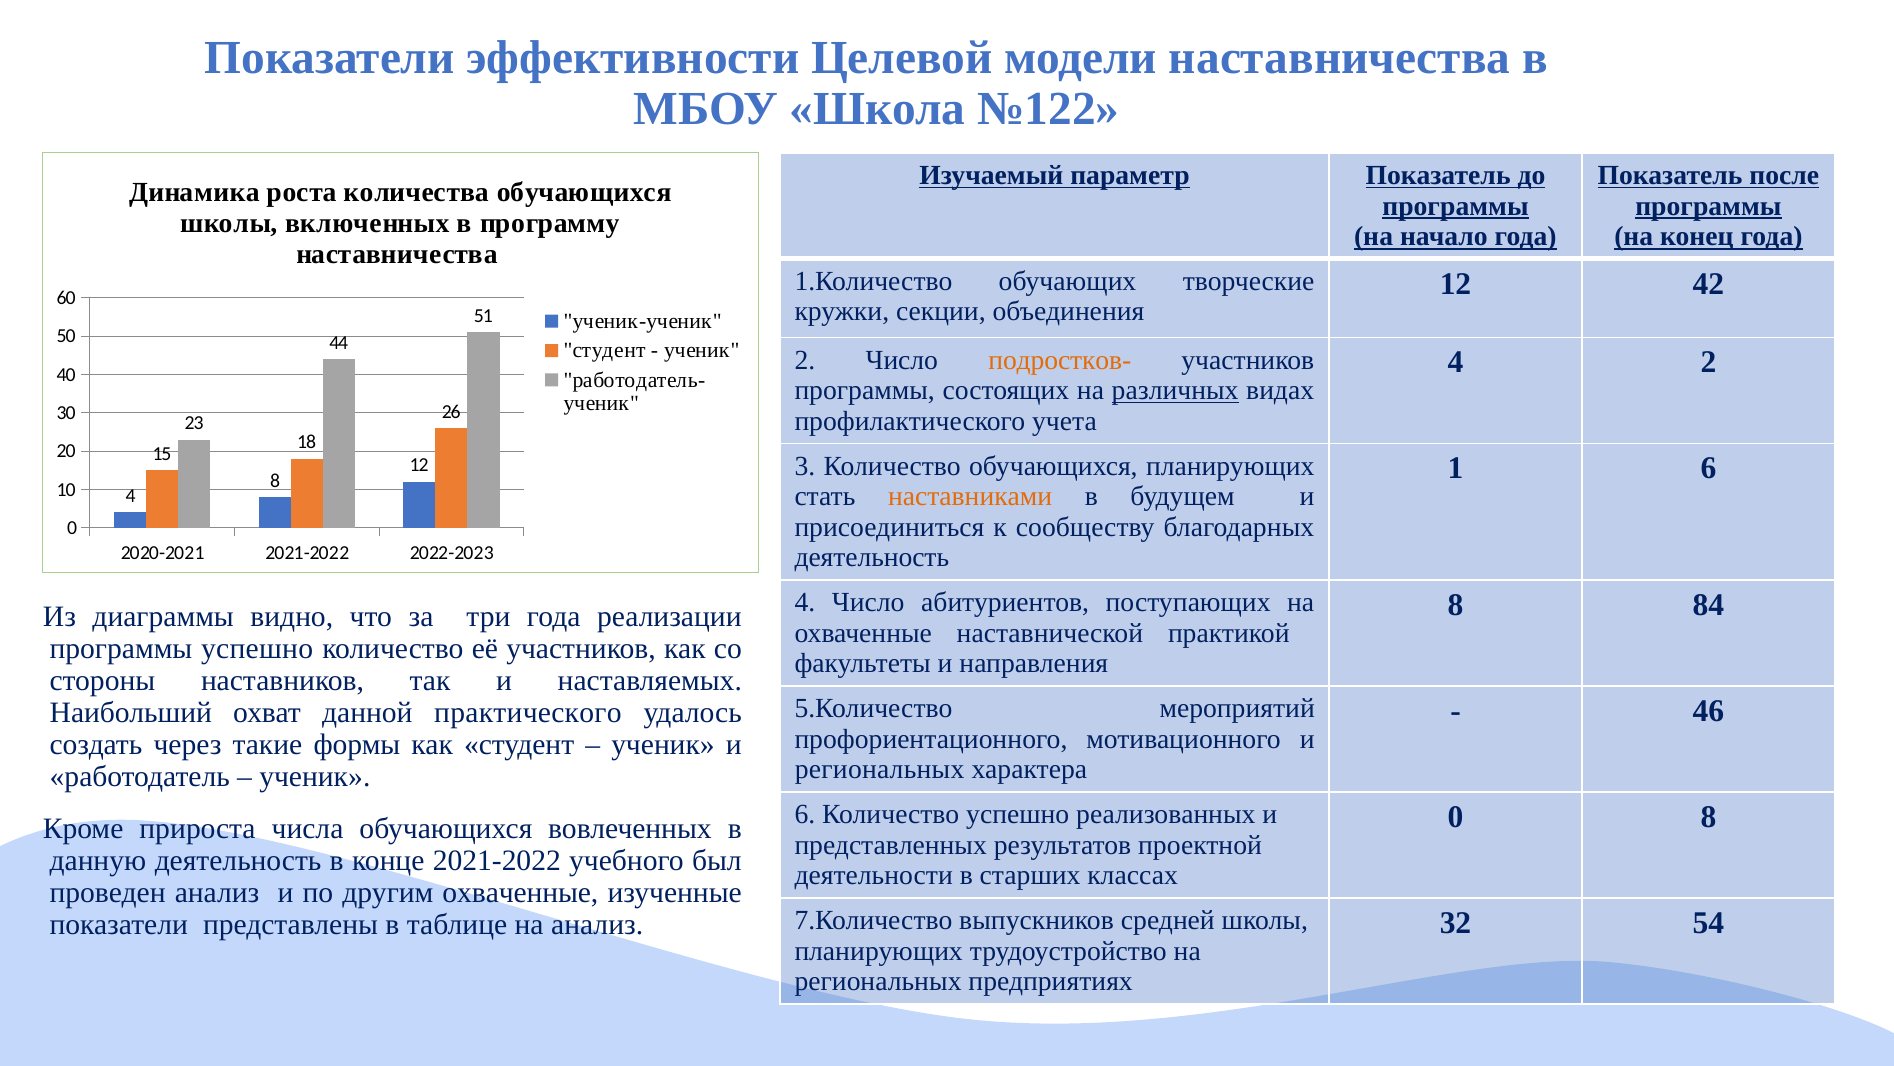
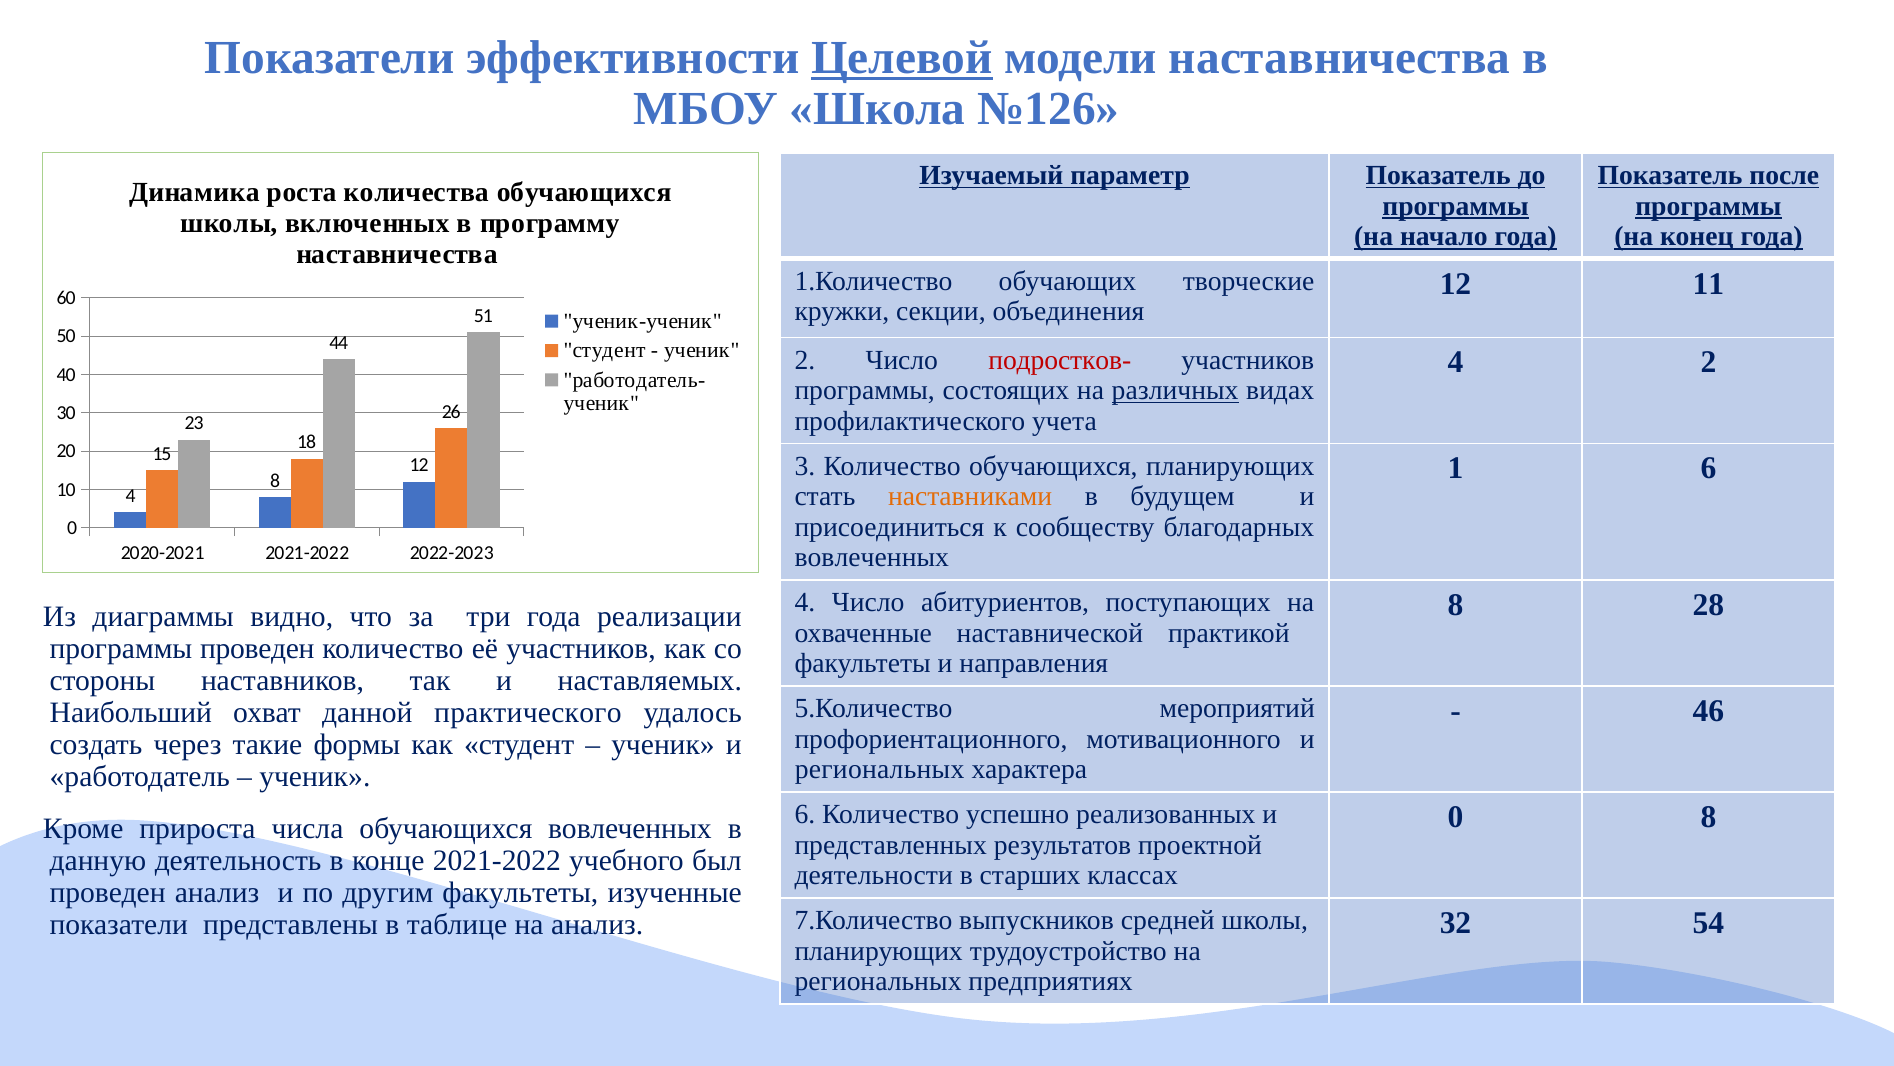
Целевой underline: none -> present
№122: №122 -> №126
42: 42 -> 11
подростков- colour: orange -> red
деятельность at (872, 557): деятельность -> вовлеченных
84: 84 -> 28
программы успешно: успешно -> проведен
другим охваченные: охваченные -> факультеты
